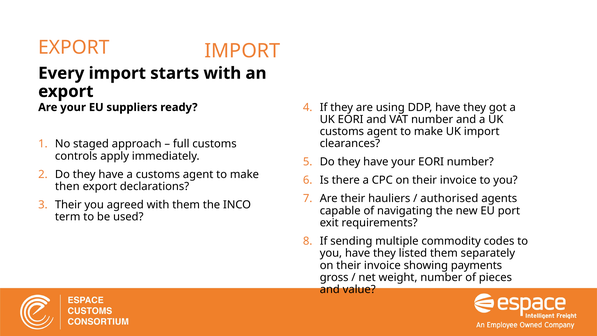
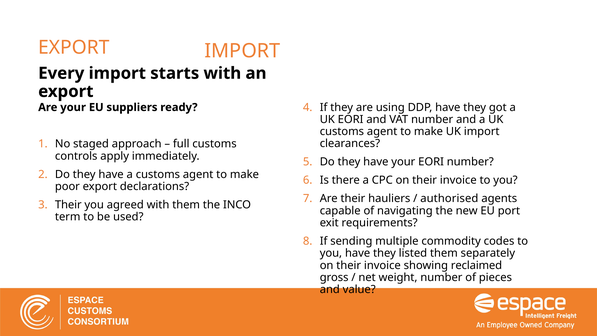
then: then -> poor
payments: payments -> reclaimed
